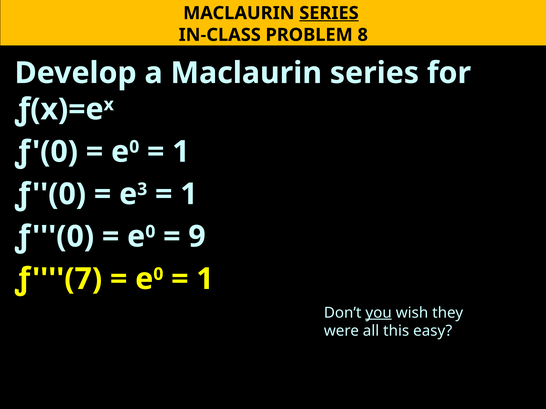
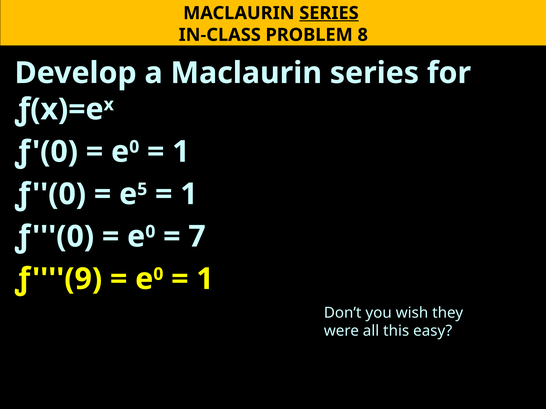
3: 3 -> 5
9: 9 -> 7
7: 7 -> 9
you underline: present -> none
